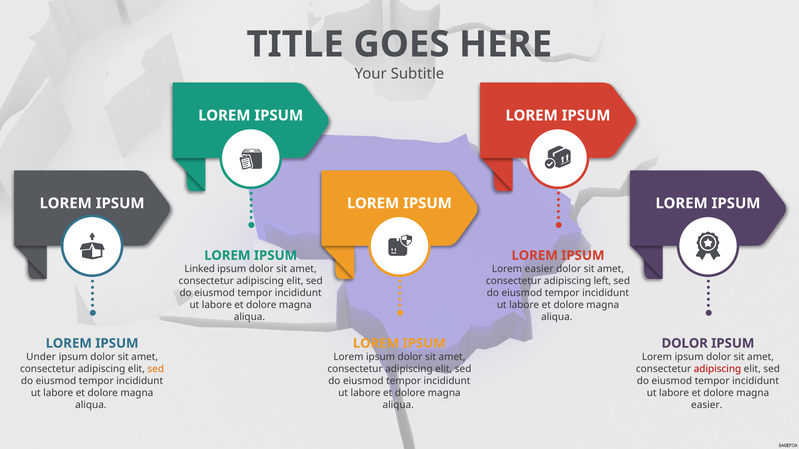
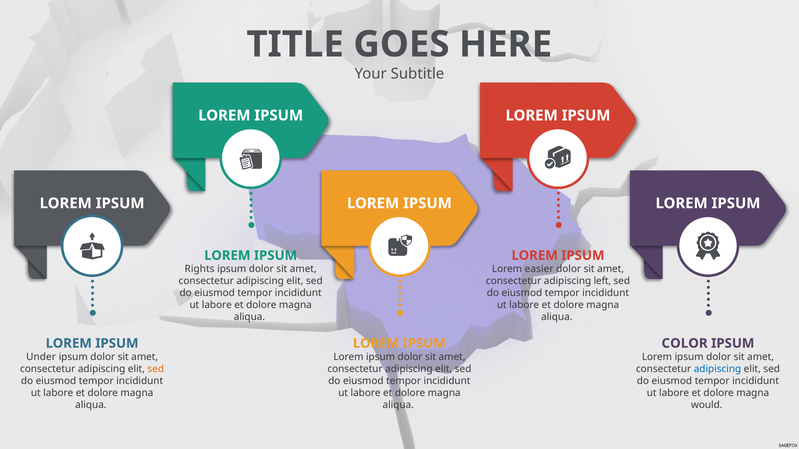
Linked: Linked -> Rights
DOLOR at (685, 344): DOLOR -> COLOR
adipiscing at (717, 369) colour: red -> blue
easier at (707, 405): easier -> would
